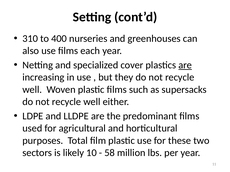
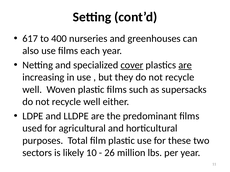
310: 310 -> 617
cover underline: none -> present
58: 58 -> 26
